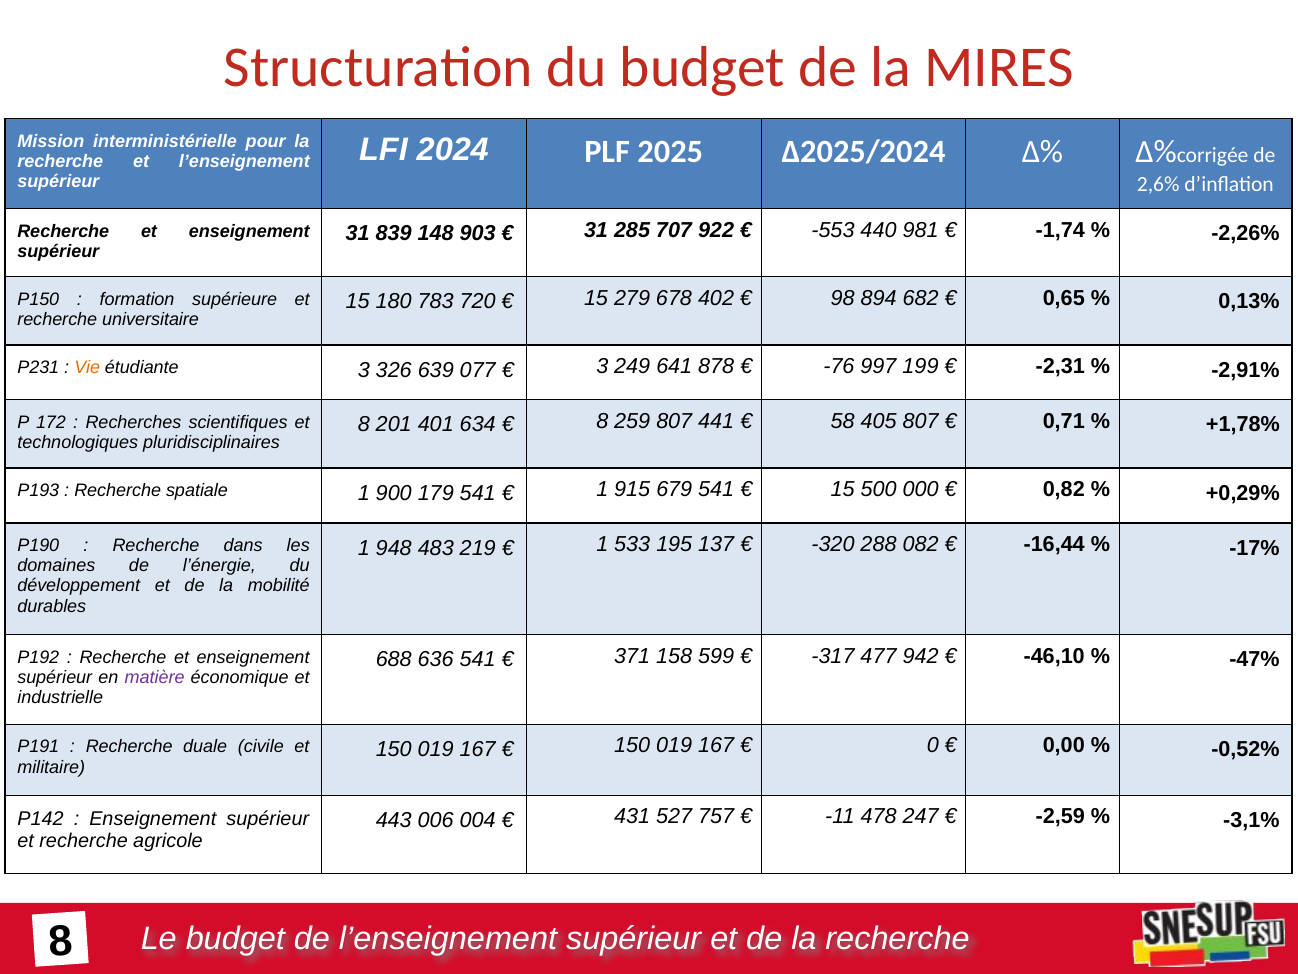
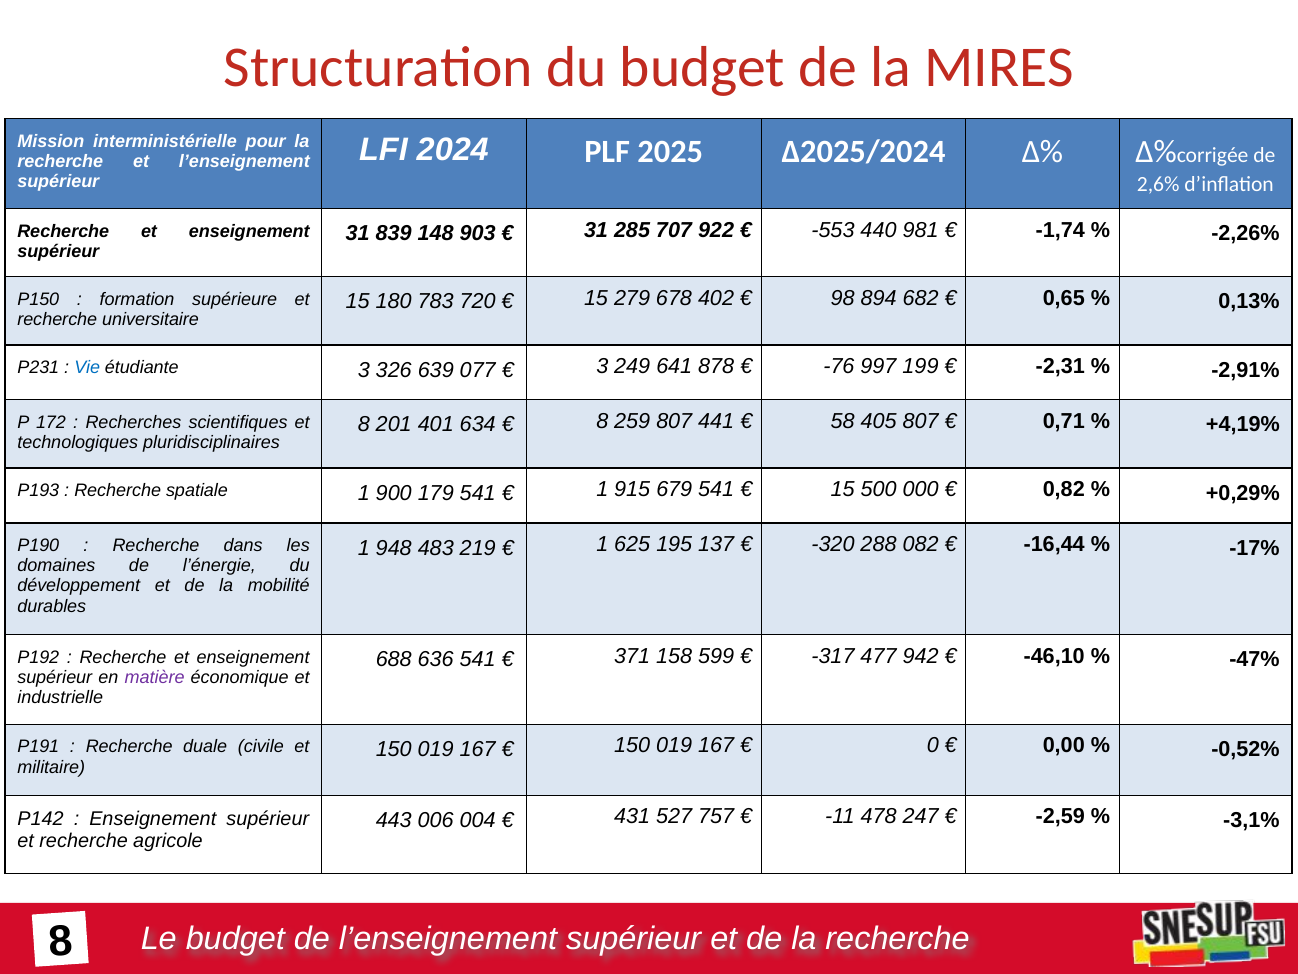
Vie colour: orange -> blue
+1,78%: +1,78% -> +4,19%
533: 533 -> 625
